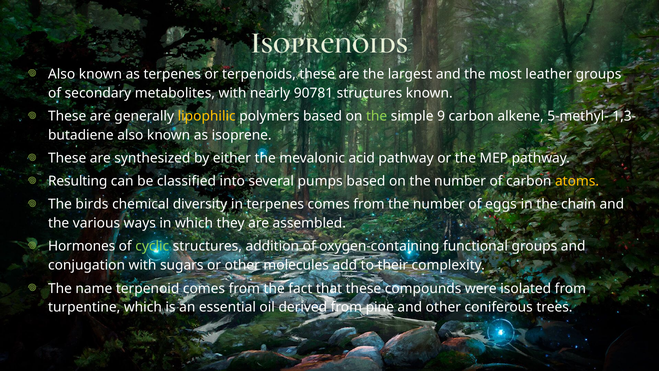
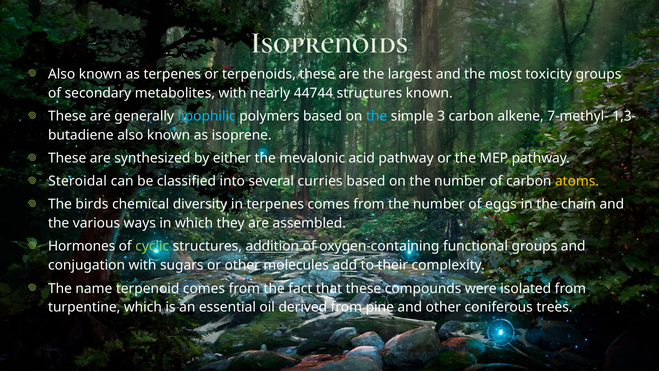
leather: leather -> toxicity
90781: 90781 -> 44744
lipophilic colour: yellow -> light blue
the at (377, 116) colour: light green -> light blue
9: 9 -> 3
5-methyl-: 5-methyl- -> 7-methyl-
Resulting: Resulting -> Steroidal
pumps: pumps -> curries
addition underline: none -> present
